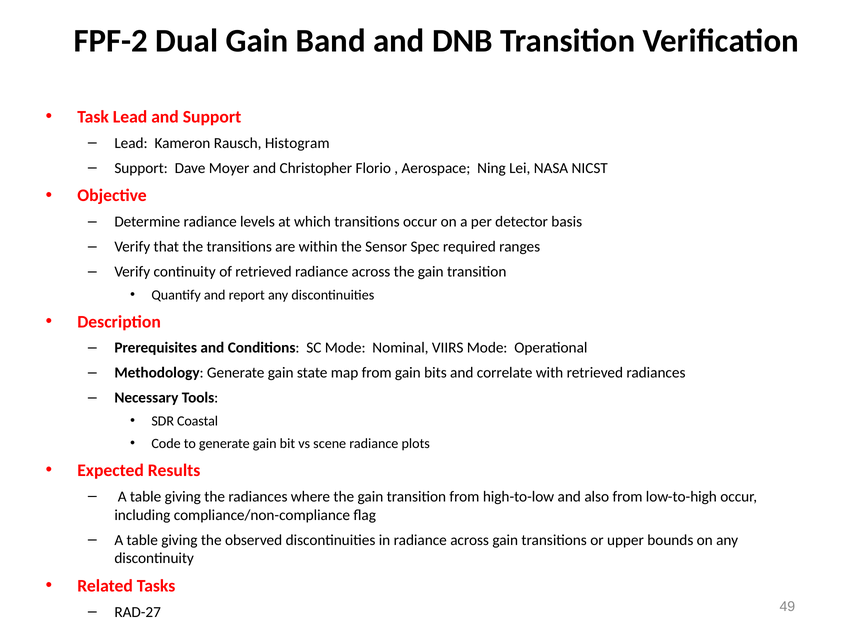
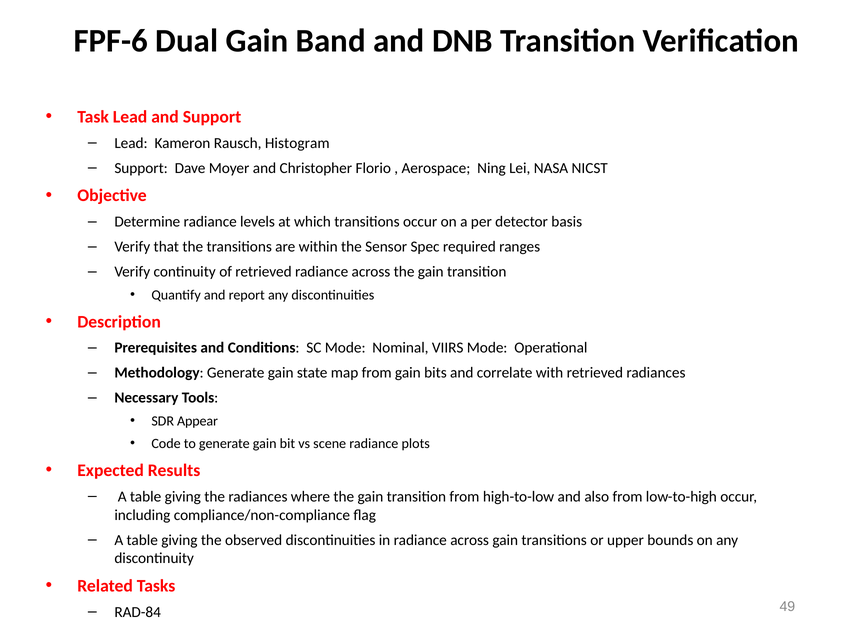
FPF-2: FPF-2 -> FPF-6
Coastal: Coastal -> Appear
RAD-27: RAD-27 -> RAD-84
